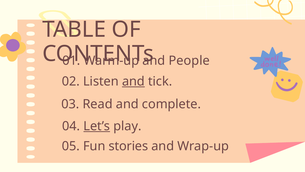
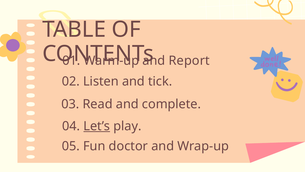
People: People -> Report
and at (133, 81) underline: present -> none
stories: stories -> doctor
